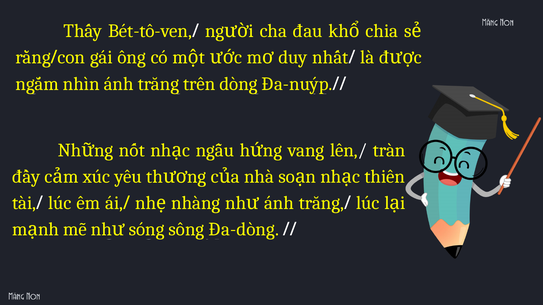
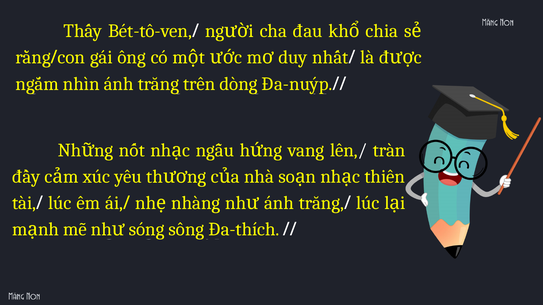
Đa-dòng: Đa-dòng -> Đa-thích
